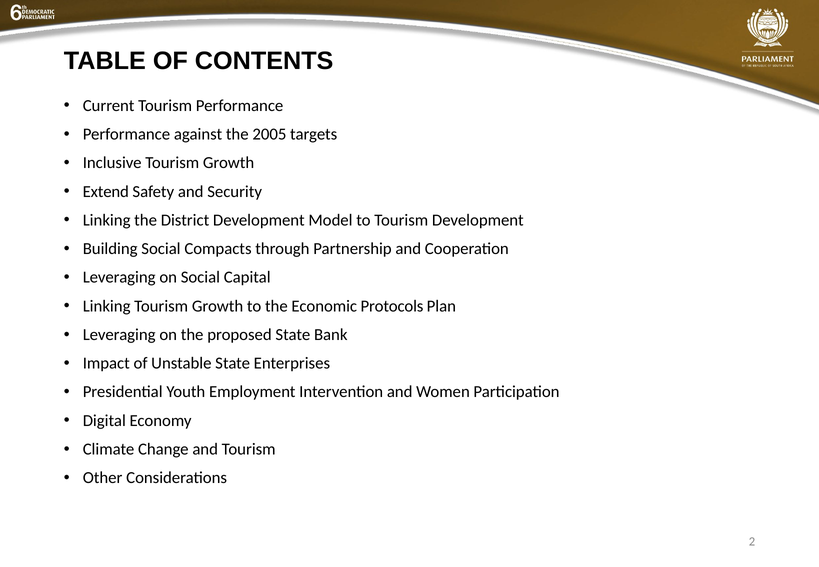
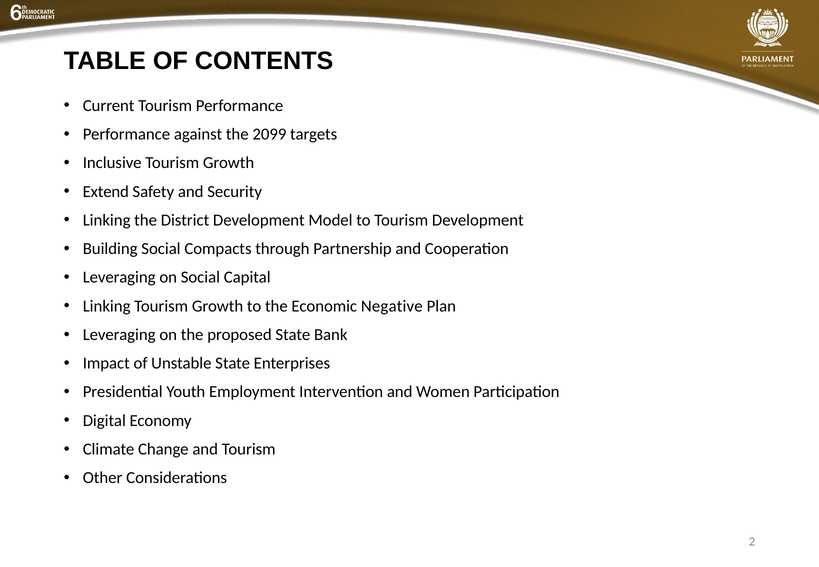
2005: 2005 -> 2099
Protocols: Protocols -> Negative
